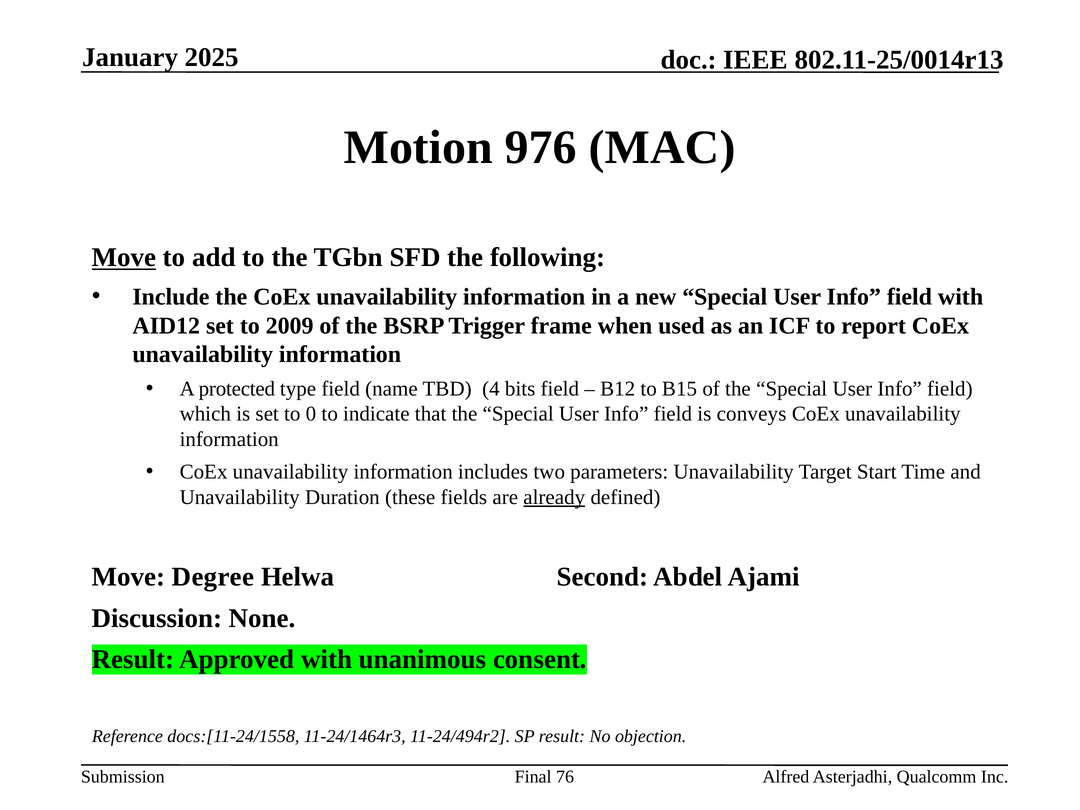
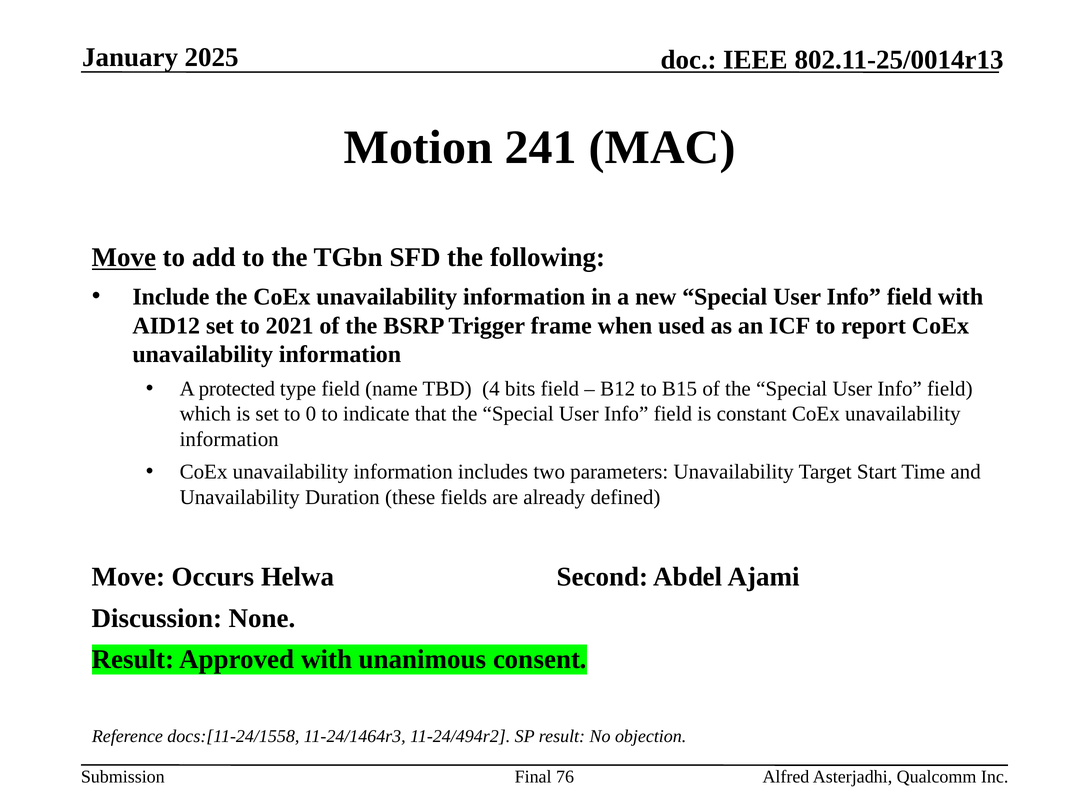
976: 976 -> 241
2009: 2009 -> 2021
conveys: conveys -> constant
already underline: present -> none
Degree: Degree -> Occurs
